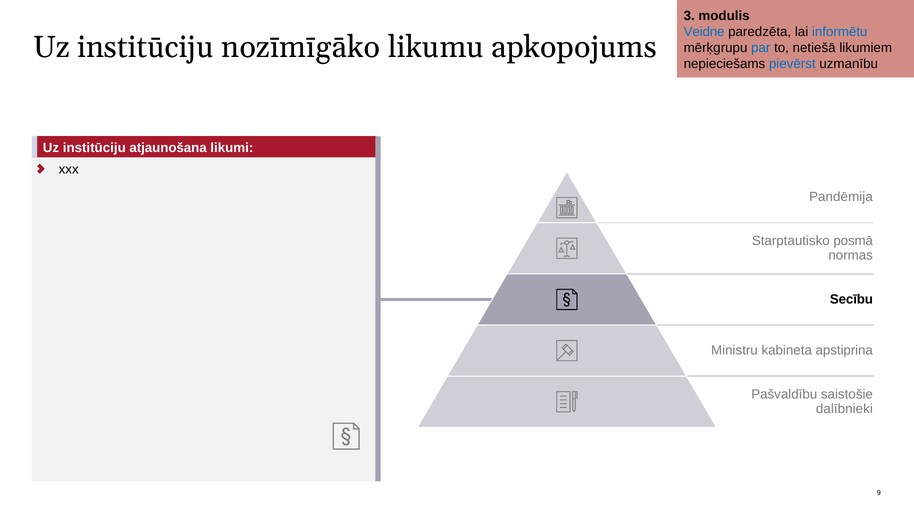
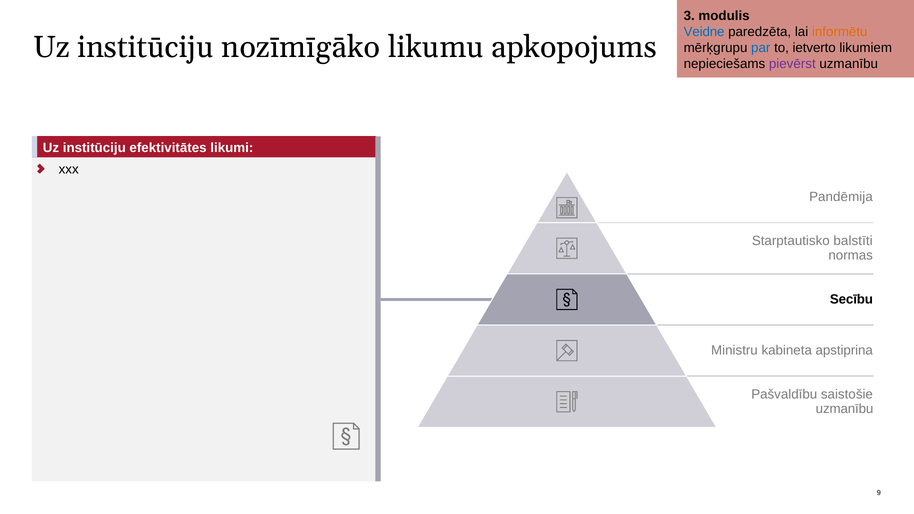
informētu colour: blue -> orange
netiešā: netiešā -> ietverto
pievērst colour: blue -> purple
atjaunošana: atjaunošana -> efektivitātes
posmā: posmā -> balstīti
dalībnieki at (844, 409): dalībnieki -> uzmanību
